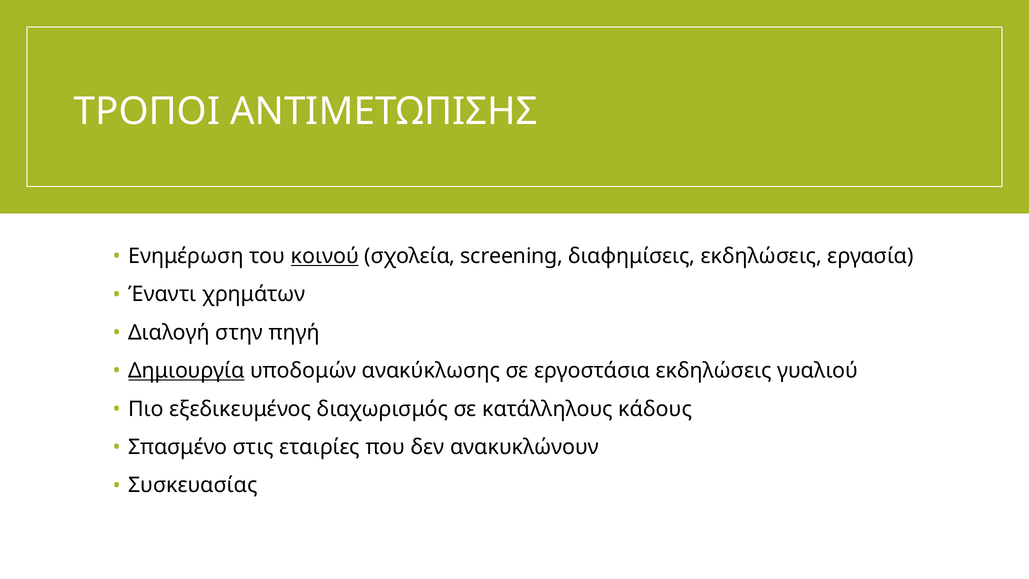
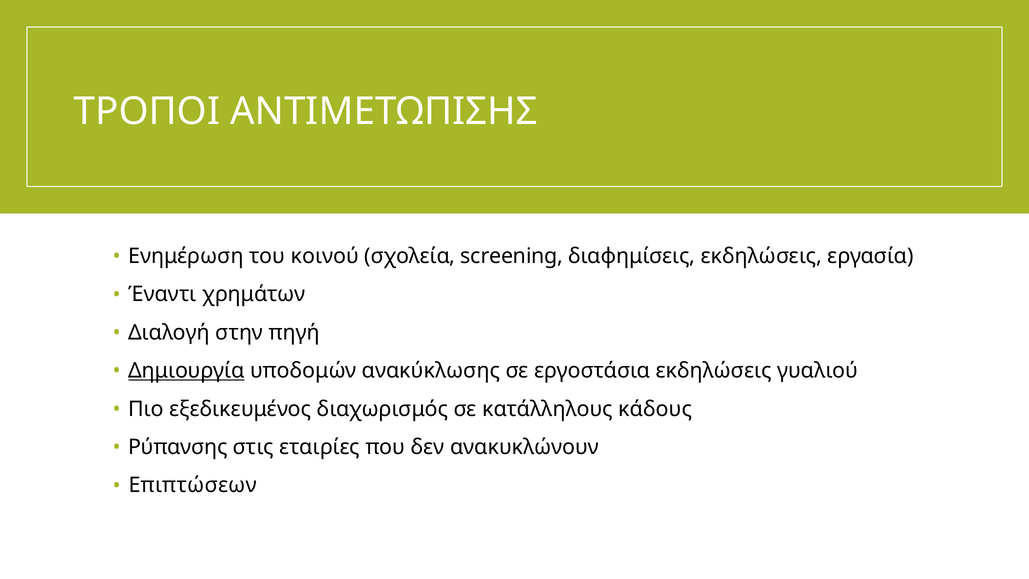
κοινού underline: present -> none
Σπασμένο: Σπασμένο -> Ρύπανσης
Συσκευασίας: Συσκευασίας -> Επιπτώσεων
